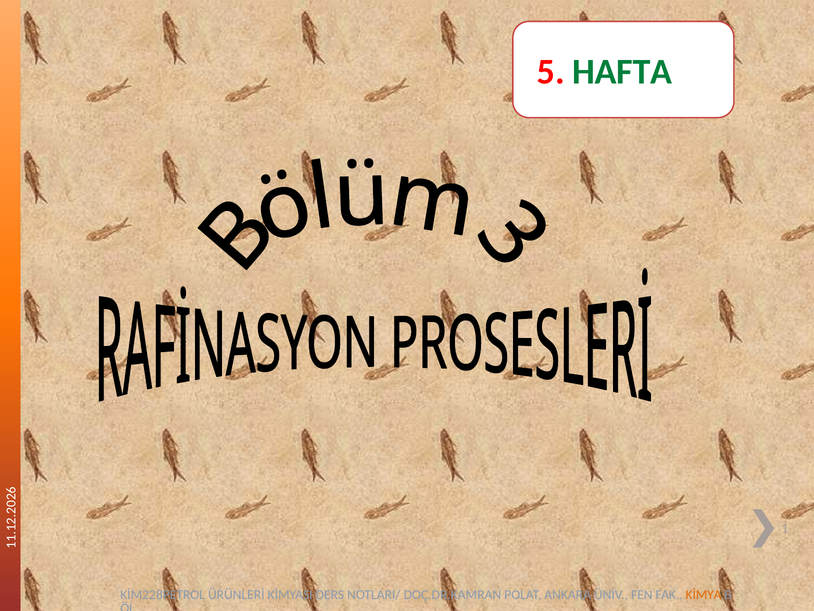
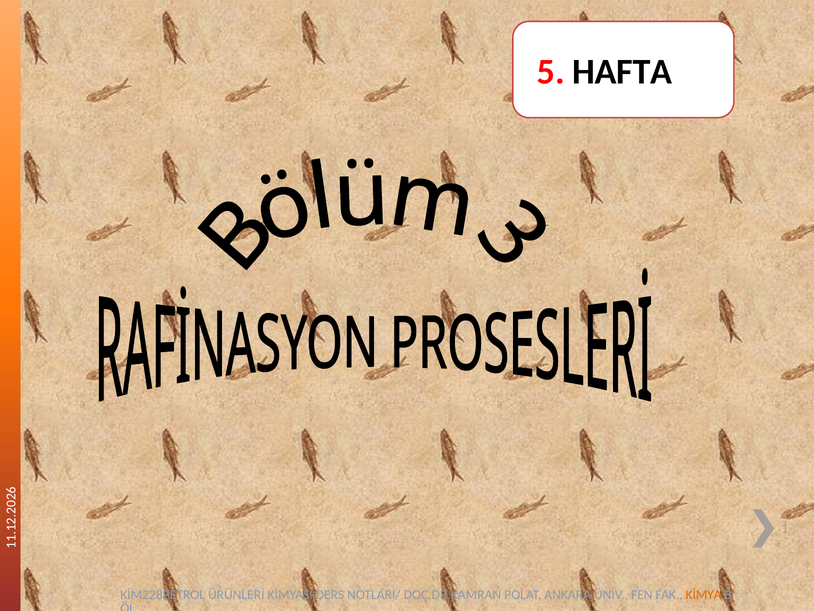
HAFTA colour: green -> black
